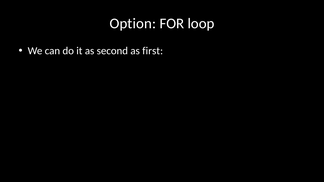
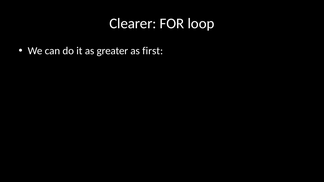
Option: Option -> Clearer
second: second -> greater
